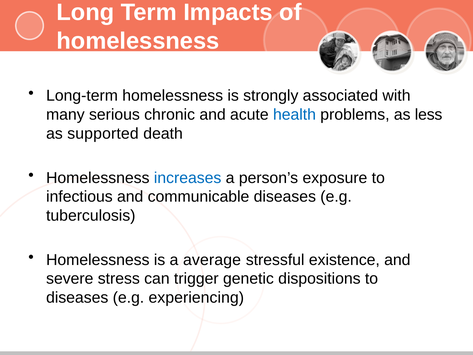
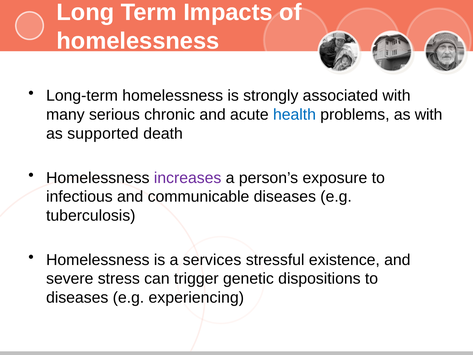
as less: less -> with
increases colour: blue -> purple
average: average -> services
